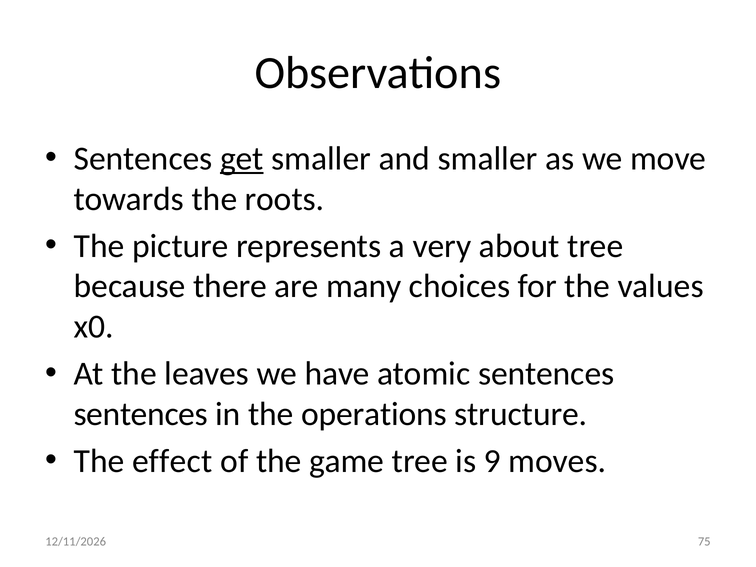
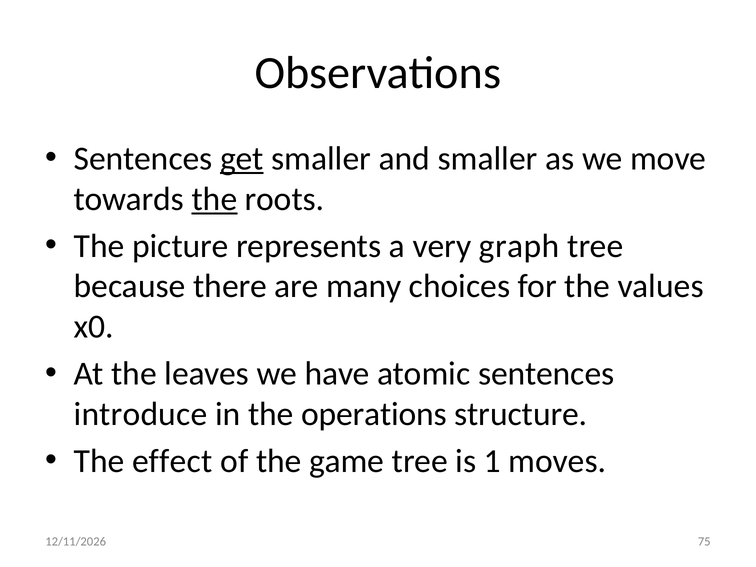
the at (214, 199) underline: none -> present
about: about -> graph
sentences at (141, 414): sentences -> introduce
9: 9 -> 1
